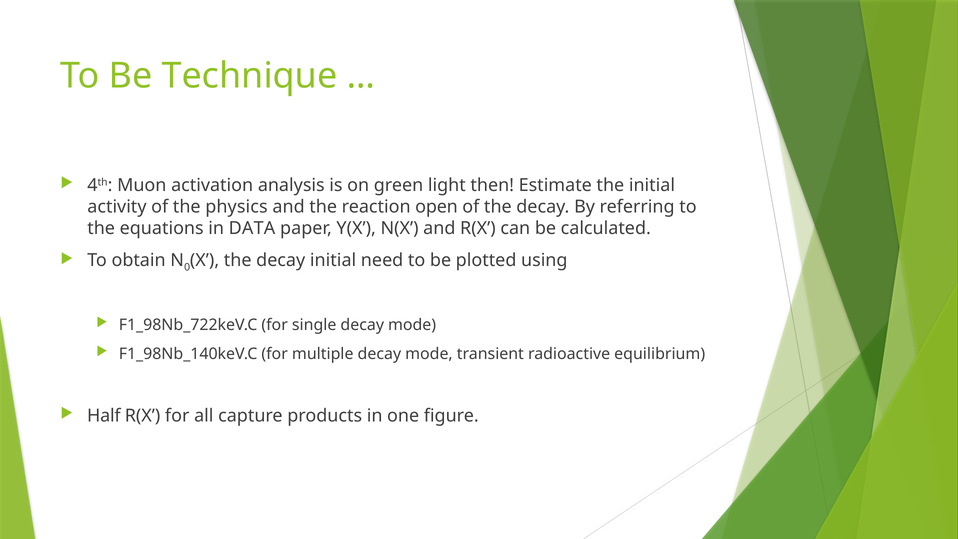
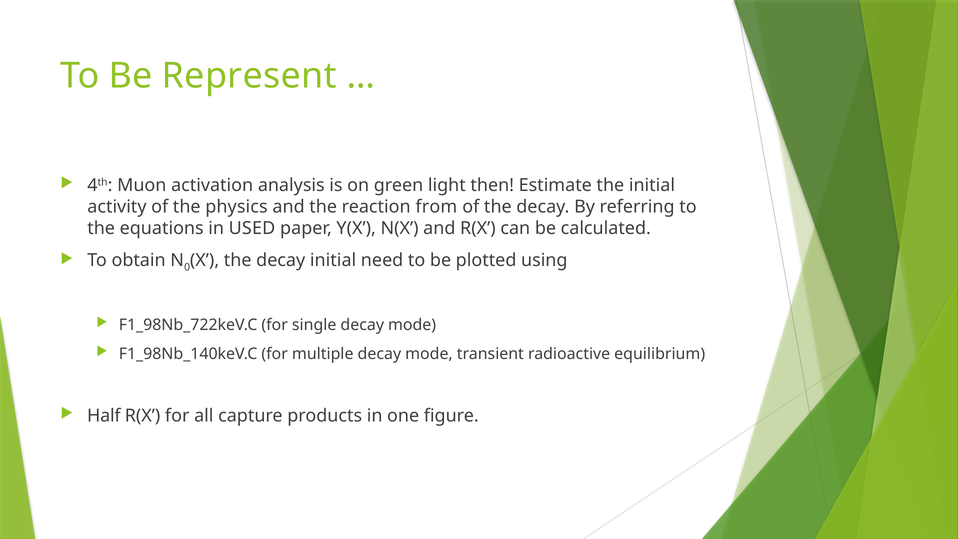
Technique: Technique -> Represent
open: open -> from
DATA: DATA -> USED
